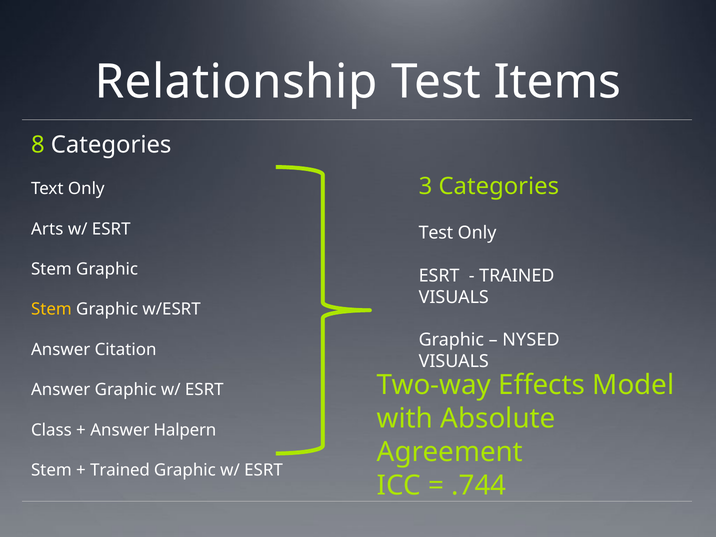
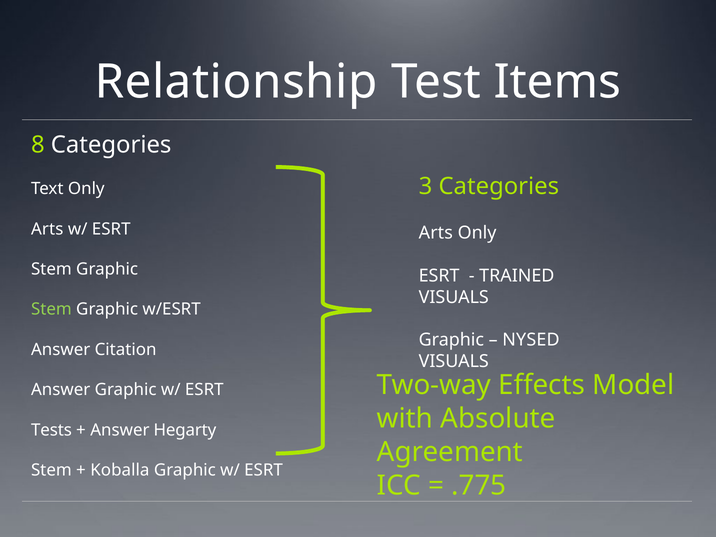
Test at (436, 233): Test -> Arts
Stem at (51, 309) colour: yellow -> light green
Class: Class -> Tests
Halpern: Halpern -> Hegarty
Trained at (120, 470): Trained -> Koballa
.744: .744 -> .775
